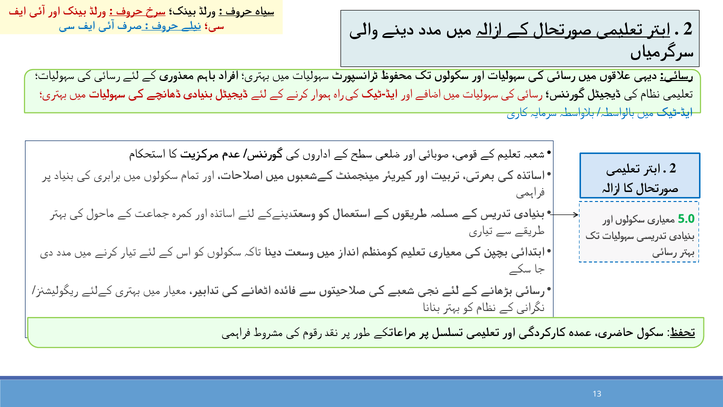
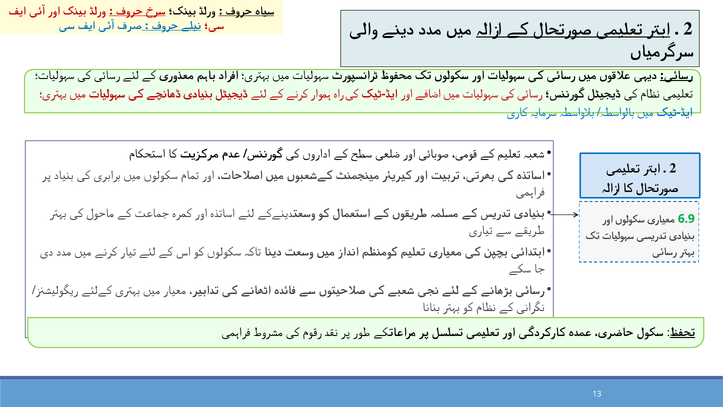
5.0: 5.0 -> 6.9
